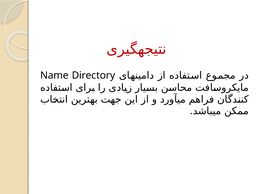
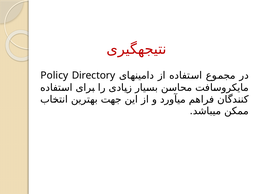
Name: Name -> Policy
